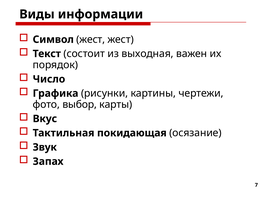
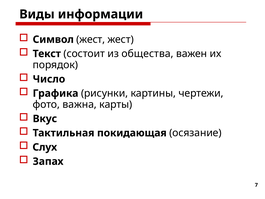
выходная: выходная -> общества
выбор: выбор -> важна
Звук: Звук -> Слух
